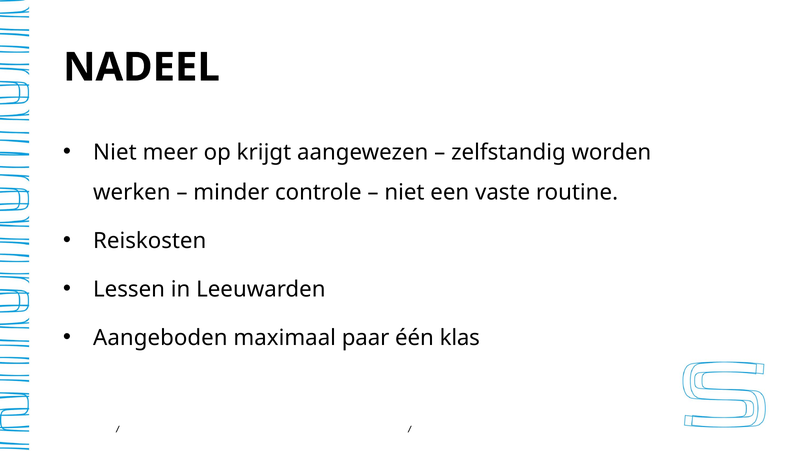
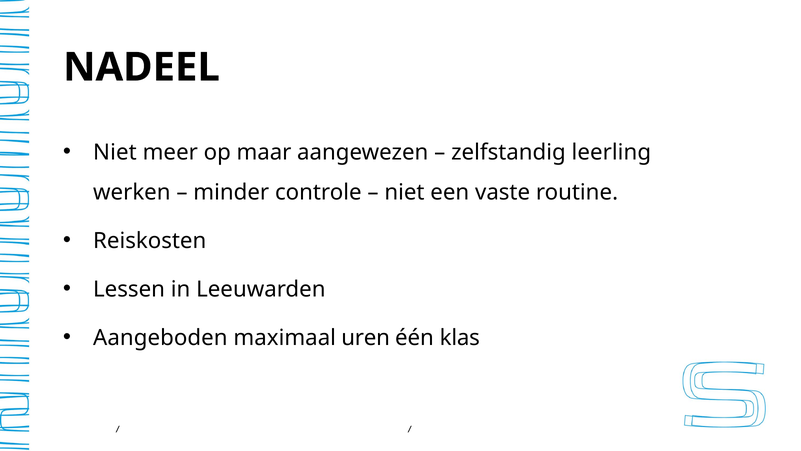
krijgt: krijgt -> maar
worden: worden -> leerling
paar: paar -> uren
